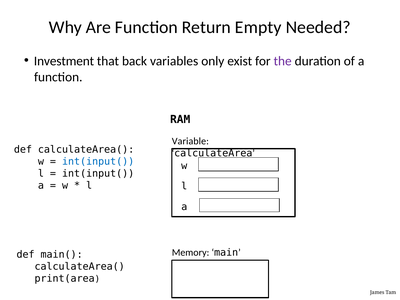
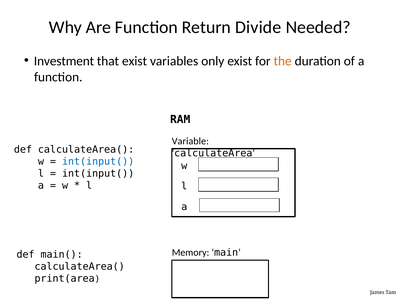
Empty: Empty -> Divide
that back: back -> exist
the colour: purple -> orange
